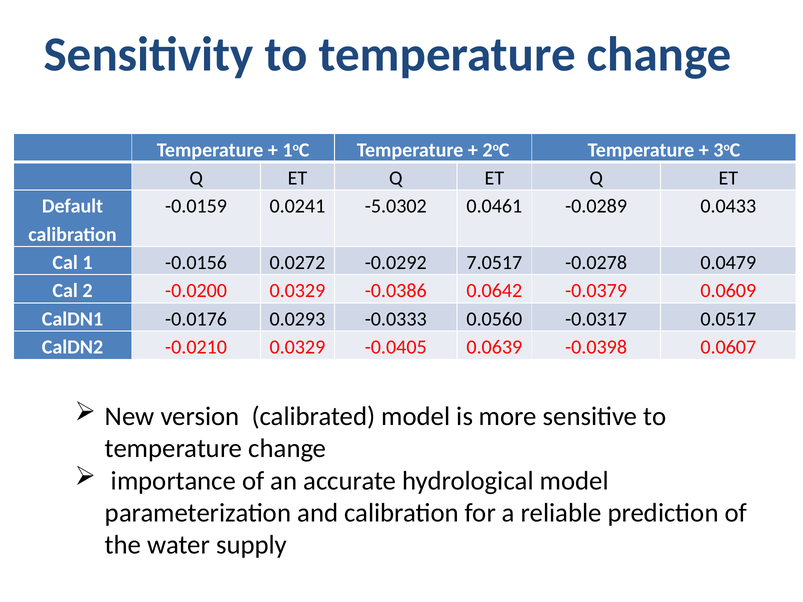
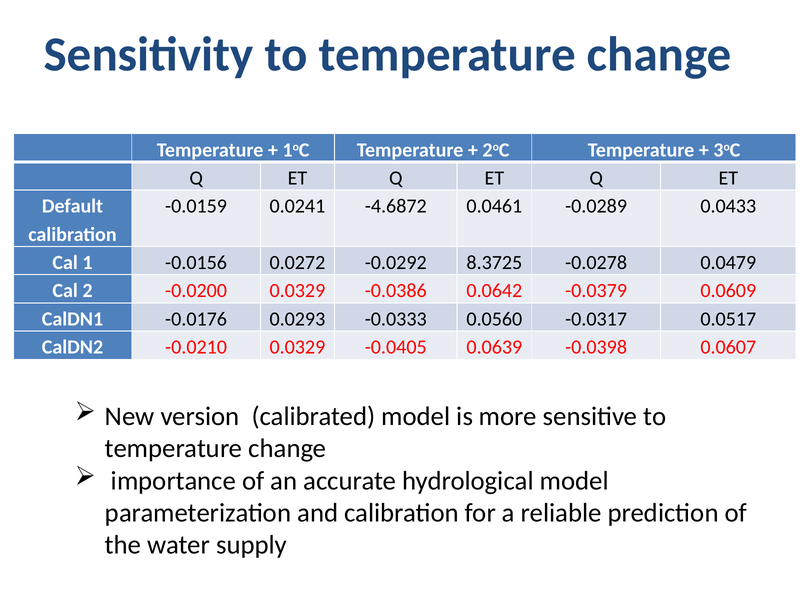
-5.0302: -5.0302 -> -4.6872
7.0517: 7.0517 -> 8.3725
